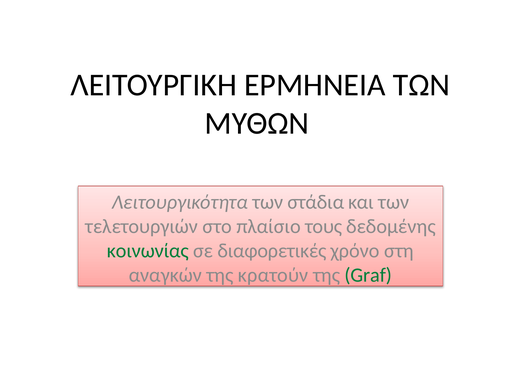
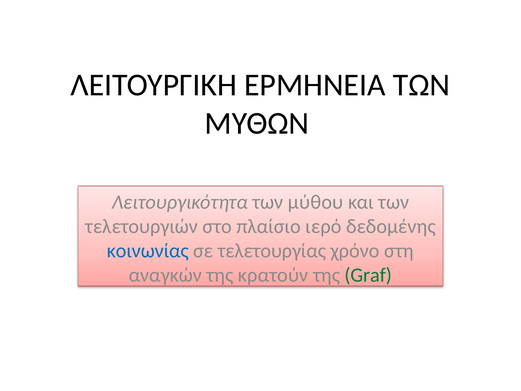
στάδια: στάδια -> μύθου
τους: τους -> ιερό
κοινωνίας colour: green -> blue
διαφορετικές: διαφορετικές -> τελετουργίας
